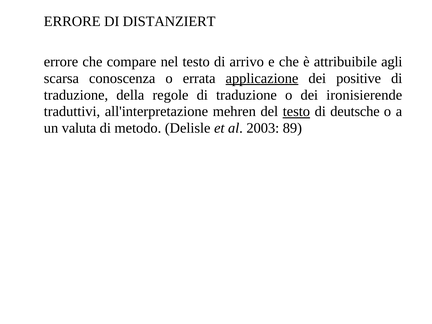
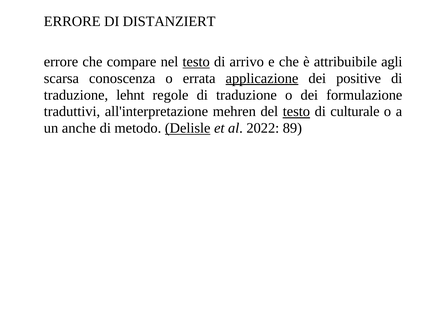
testo at (196, 62) underline: none -> present
della: della -> lehnt
ironisierende: ironisierende -> formulazione
deutsche: deutsche -> culturale
valuta: valuta -> anche
Delisle underline: none -> present
2003: 2003 -> 2022
